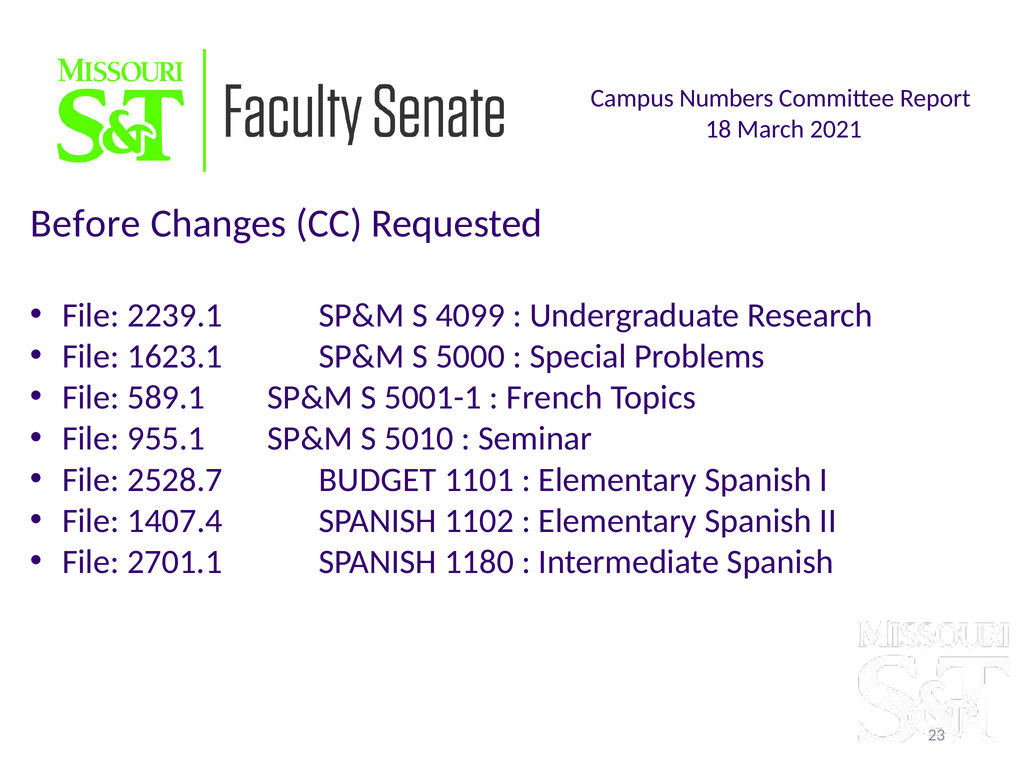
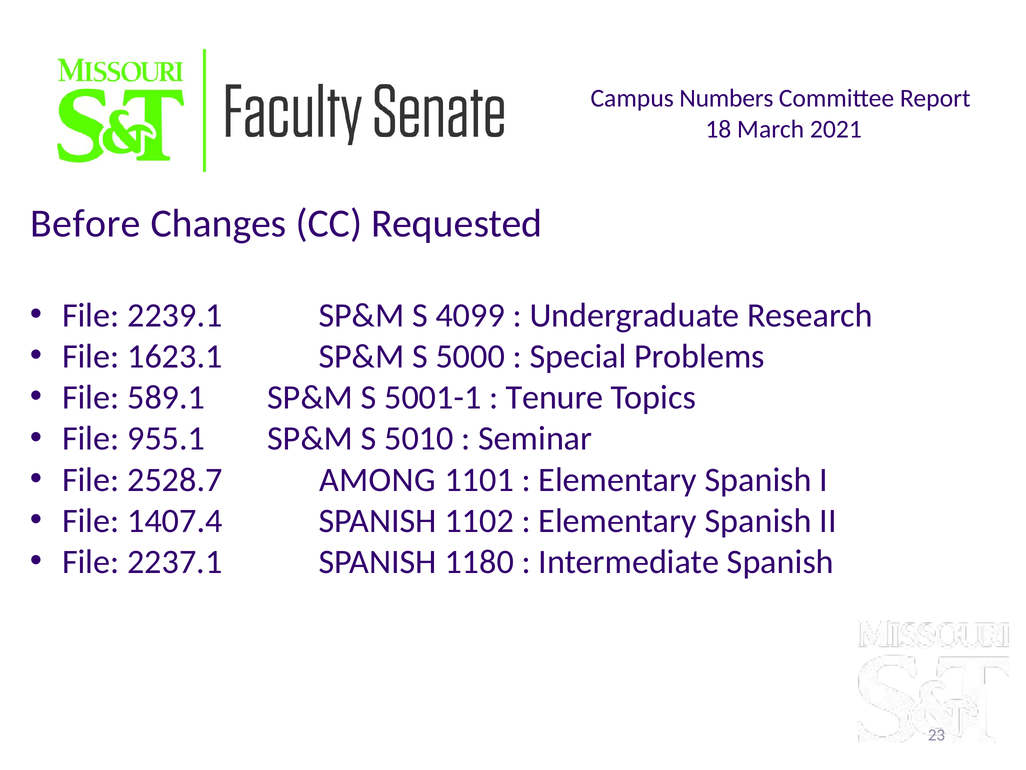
French: French -> Tenure
BUDGET: BUDGET -> AMONG
2701.1: 2701.1 -> 2237.1
